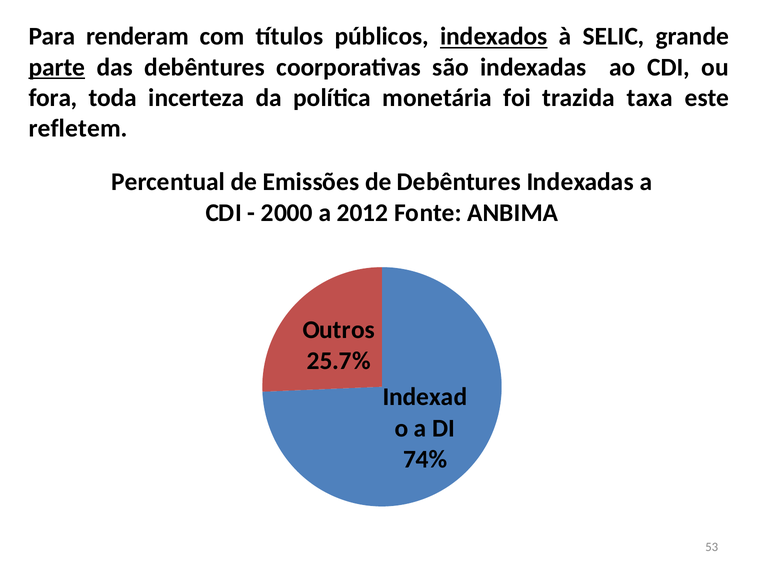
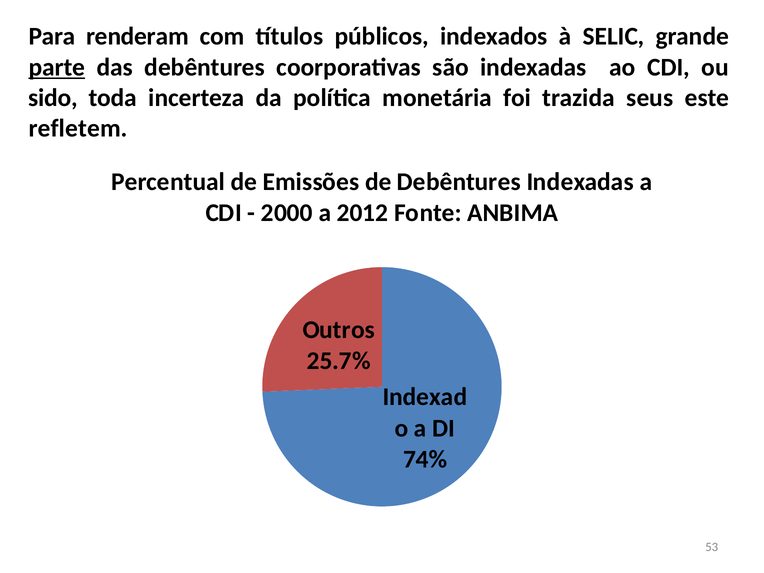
indexados underline: present -> none
fora: fora -> sido
taxa: taxa -> seus
